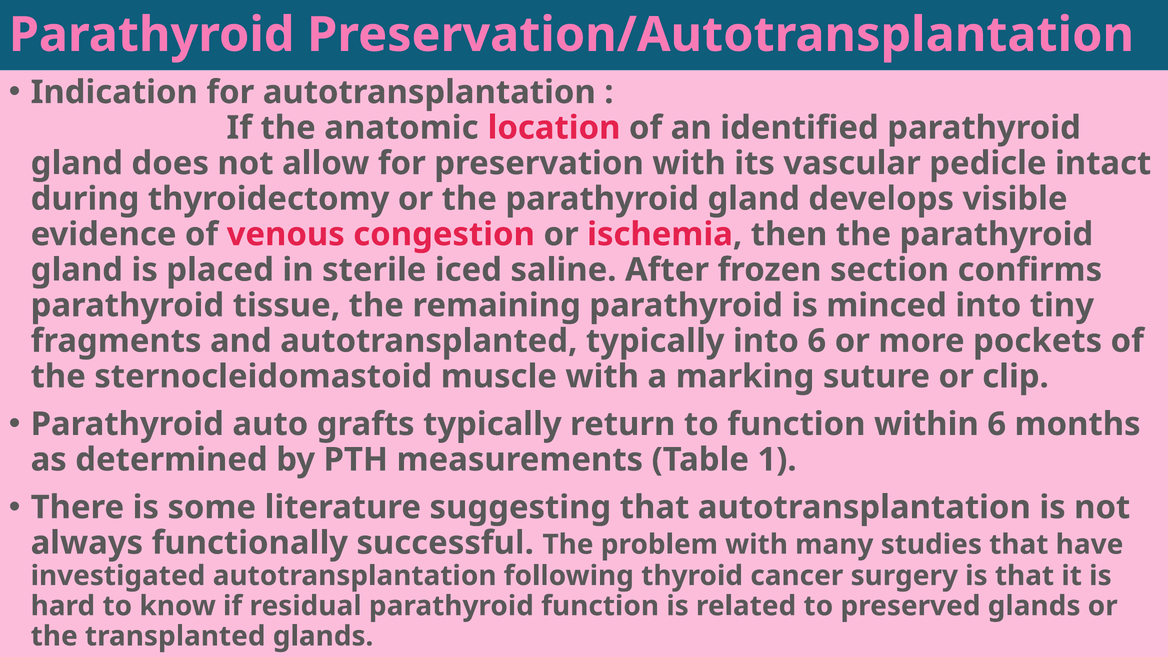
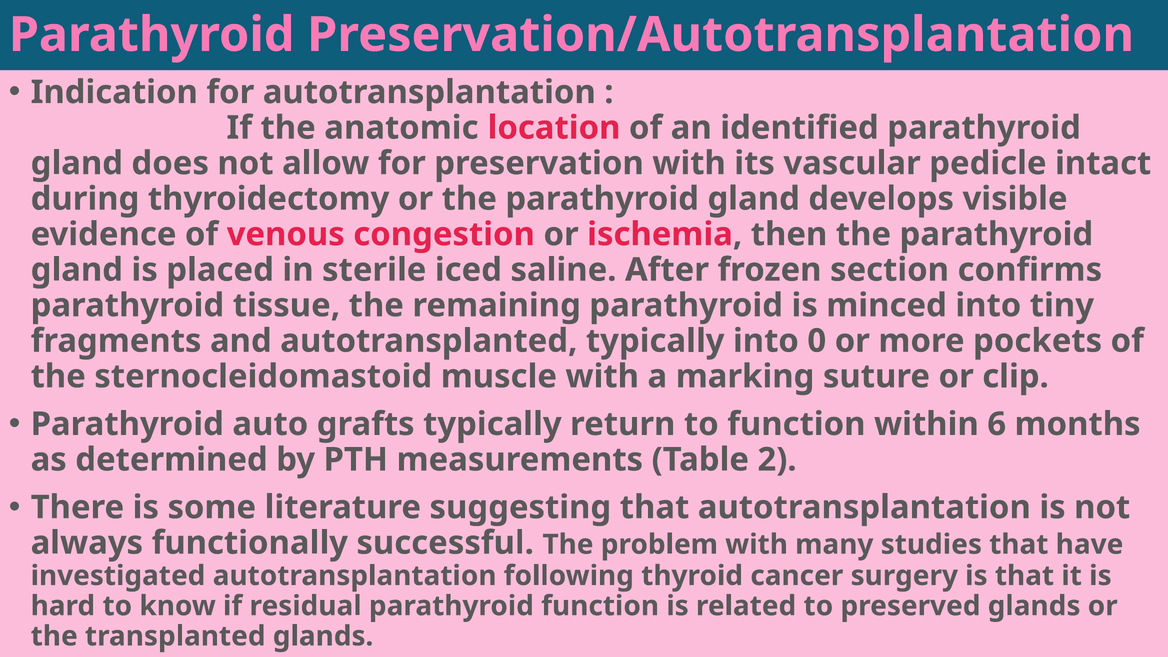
into 6: 6 -> 0
1: 1 -> 2
